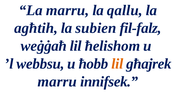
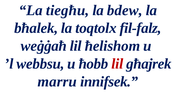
La marru: marru -> tiegħu
qallu: qallu -> bdew
agħtih: agħtih -> bħalek
subien: subien -> toqtolx
lil at (117, 64) colour: orange -> red
